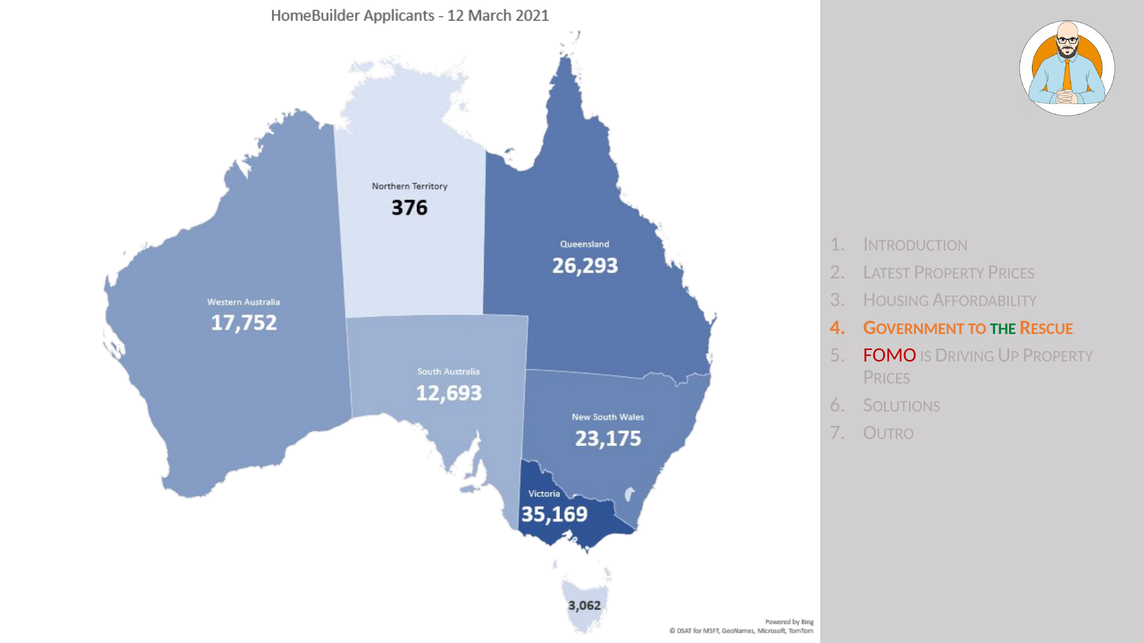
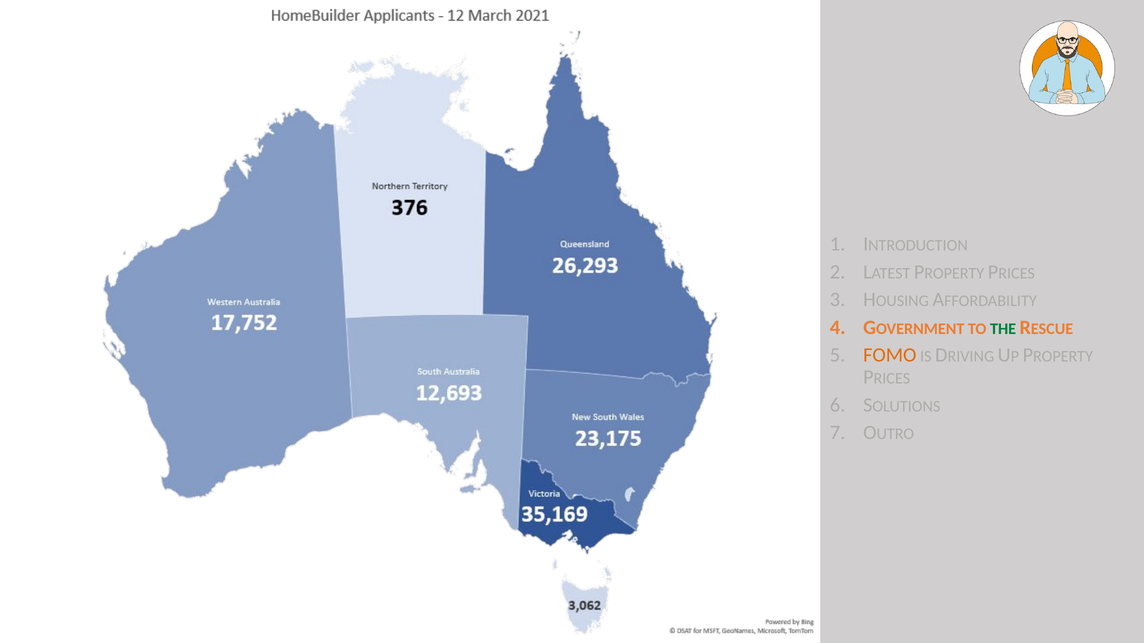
FOMO colour: red -> orange
